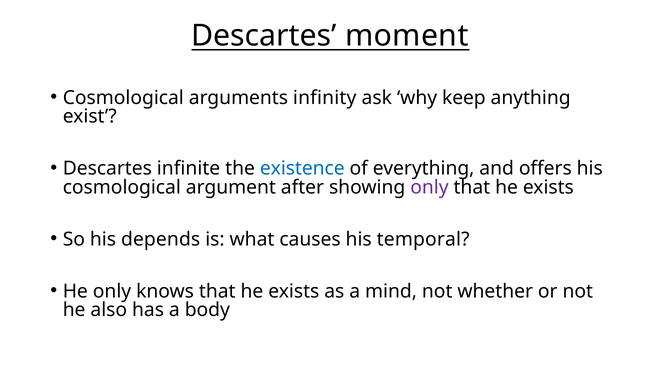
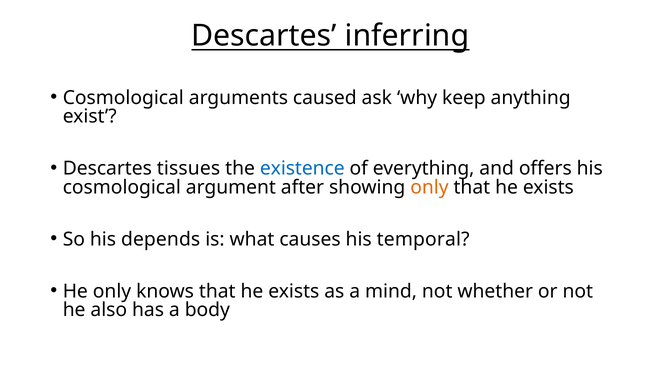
moment: moment -> inferring
infinity: infinity -> caused
infinite: infinite -> tissues
only at (429, 187) colour: purple -> orange
